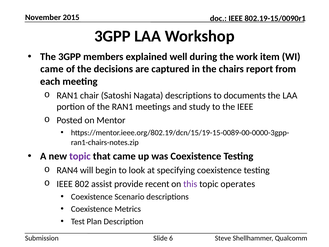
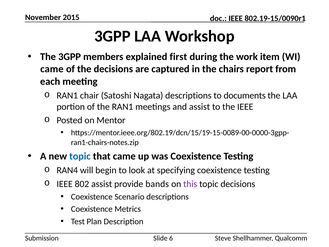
well: well -> first
and study: study -> assist
topic at (80, 156) colour: purple -> blue
recent: recent -> bands
topic operates: operates -> decisions
